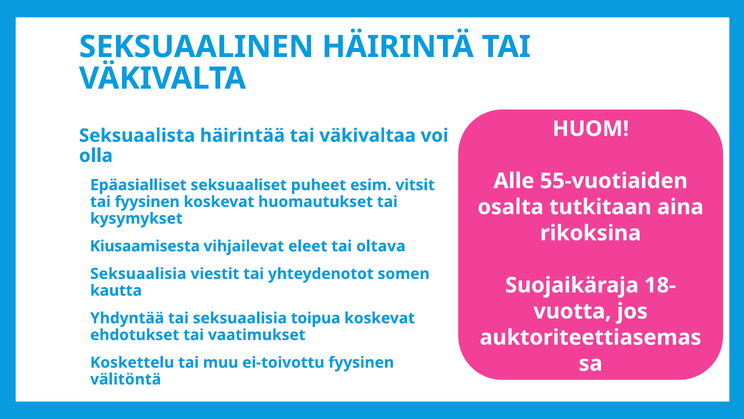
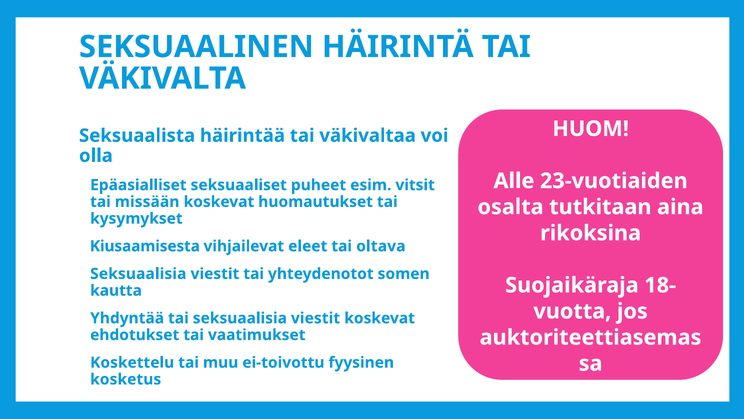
55-vuotiaiden: 55-vuotiaiden -> 23-vuotiaiden
tai fyysinen: fyysinen -> missään
tai seksuaalisia toipua: toipua -> viestit
välitöntä: välitöntä -> kosketus
